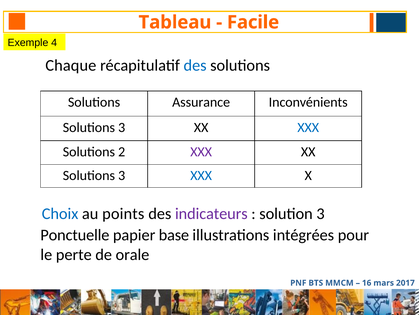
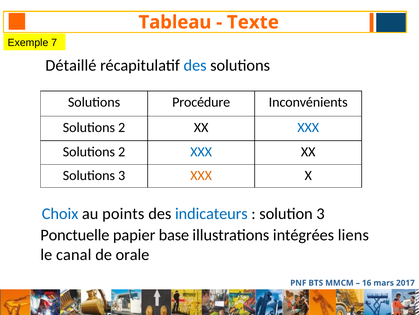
Facile: Facile -> Texte
4: 4 -> 7
Chaque: Chaque -> Détaillé
Assurance: Assurance -> Procédure
3 at (122, 127): 3 -> 2
XXX at (201, 152) colour: purple -> blue
XXX at (201, 175) colour: blue -> orange
indicateurs colour: purple -> blue
pour: pour -> liens
perte: perte -> canal
